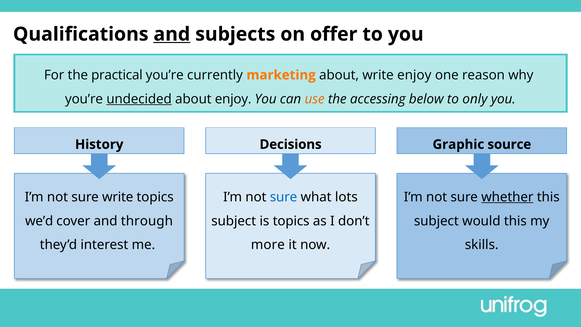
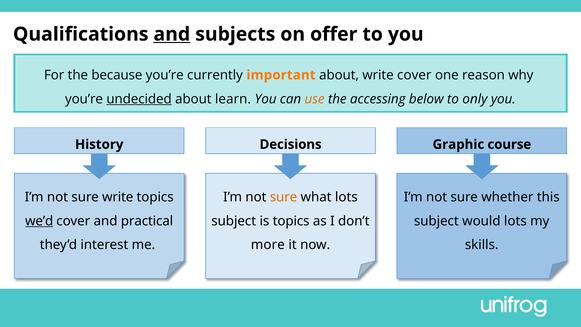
practical: practical -> because
marketing: marketing -> important
write enjoy: enjoy -> cover
about enjoy: enjoy -> learn
source: source -> course
sure at (284, 197) colour: blue -> orange
whether underline: present -> none
we’d underline: none -> present
through: through -> practical
would this: this -> lots
